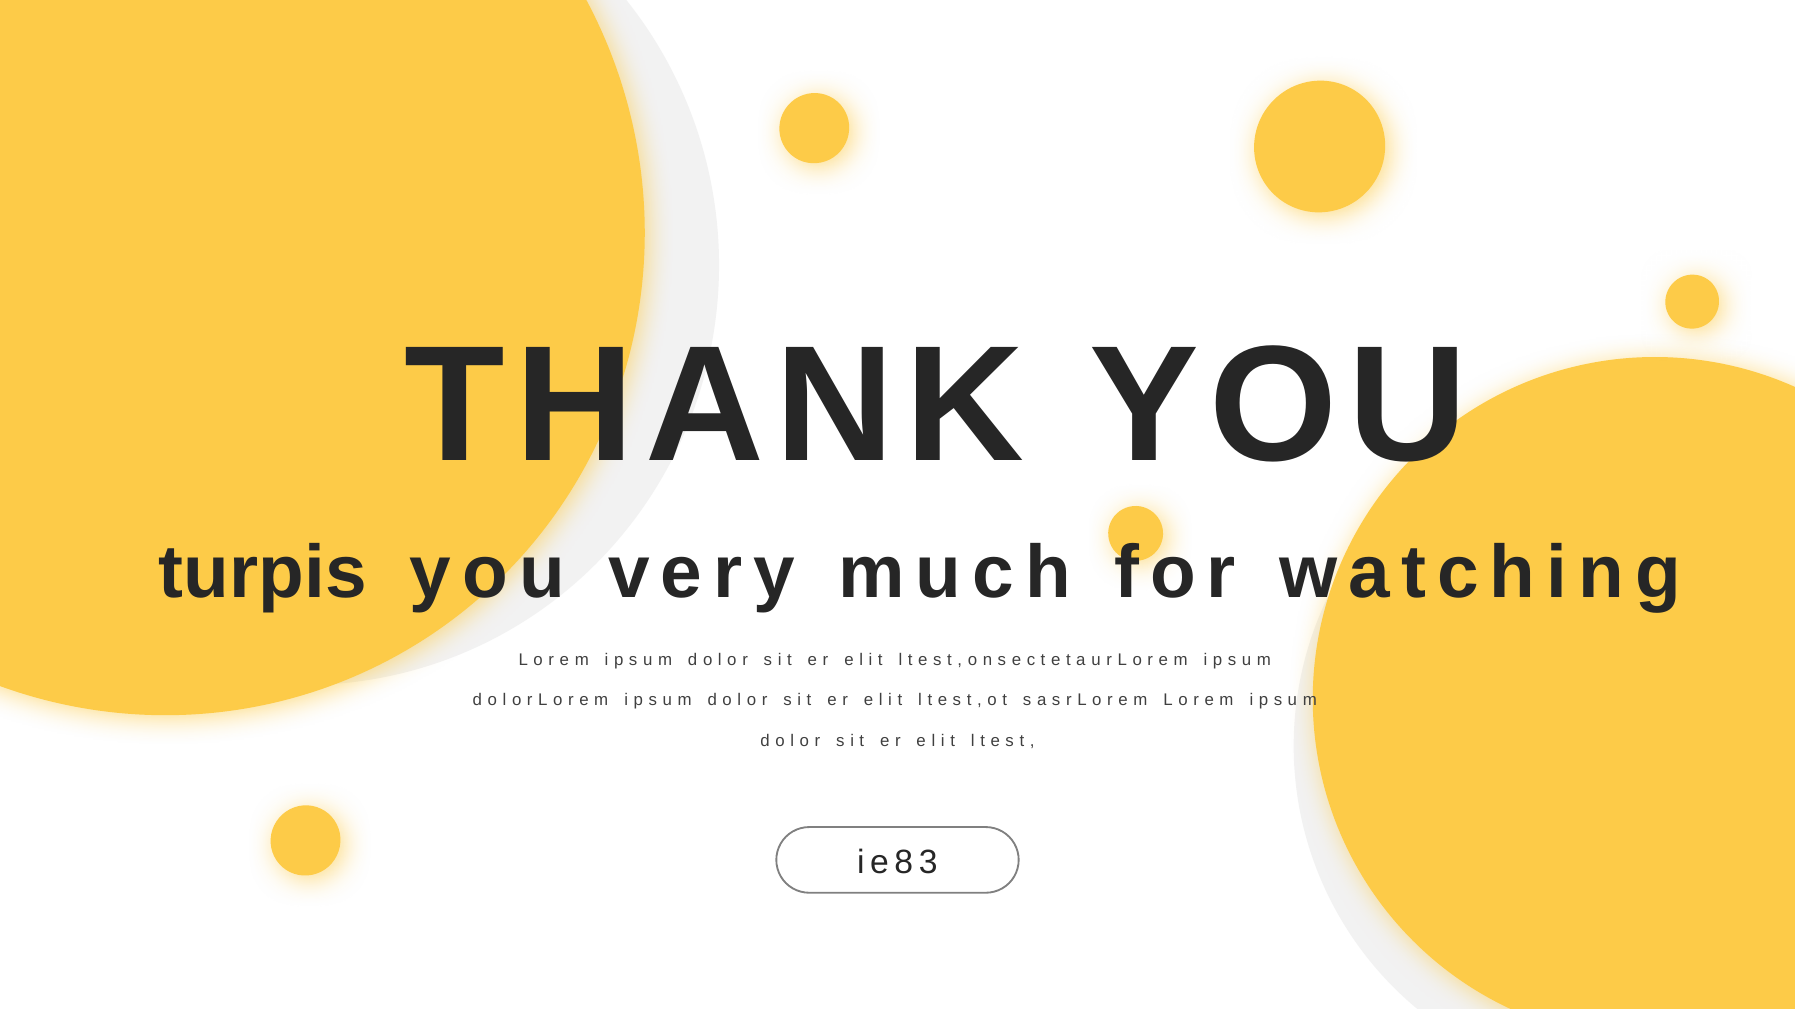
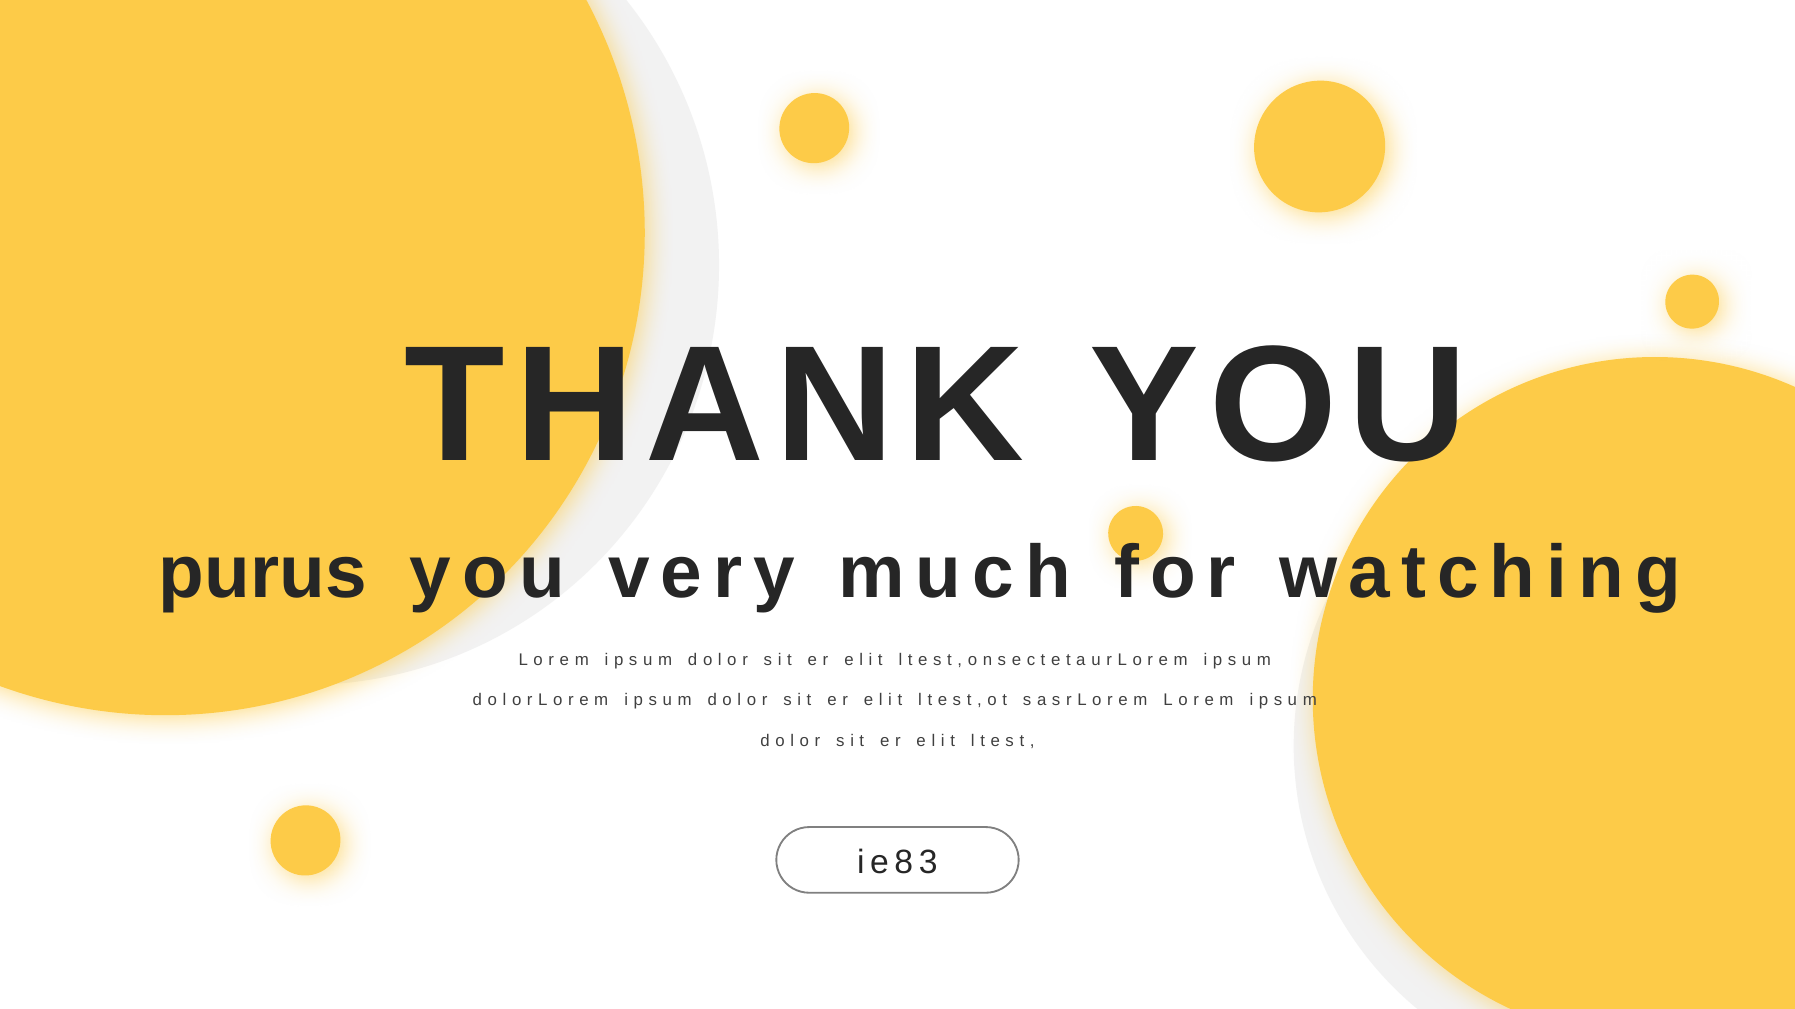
turpis: turpis -> purus
